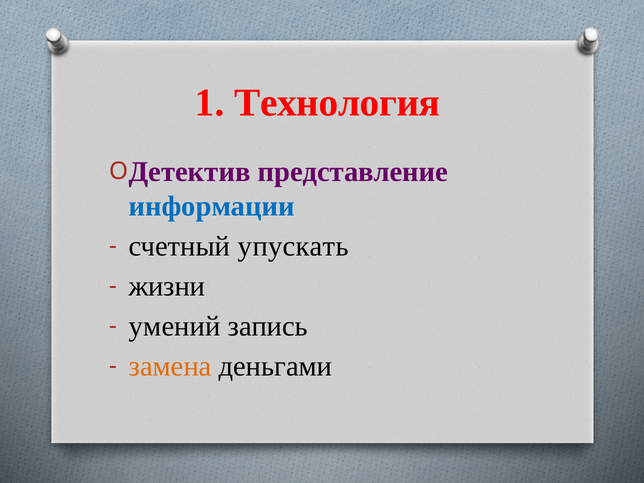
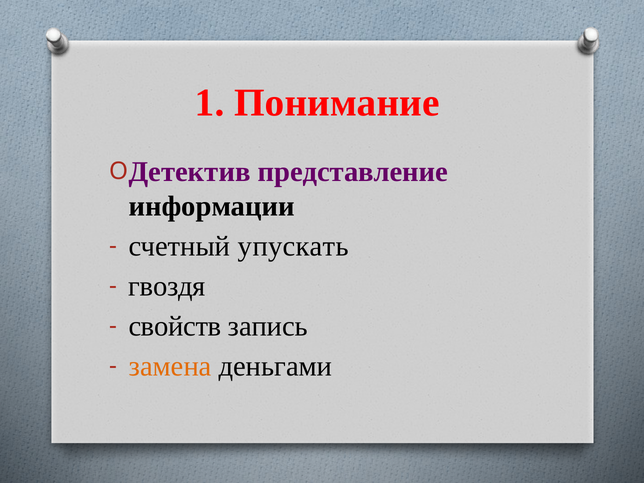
Технология: Технология -> Понимание
информации colour: blue -> black
жизни: жизни -> гвоздя
умений: умений -> свойств
